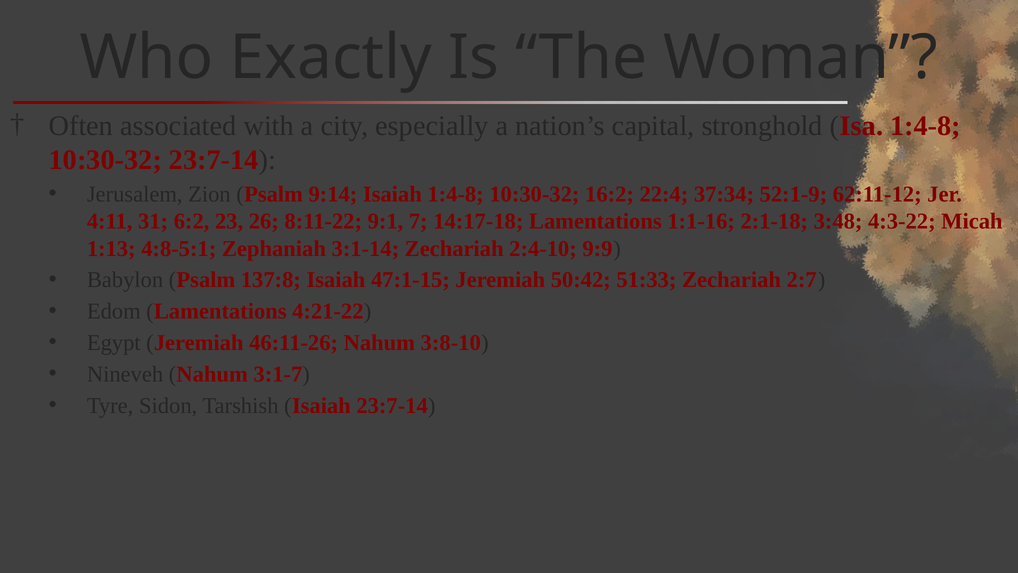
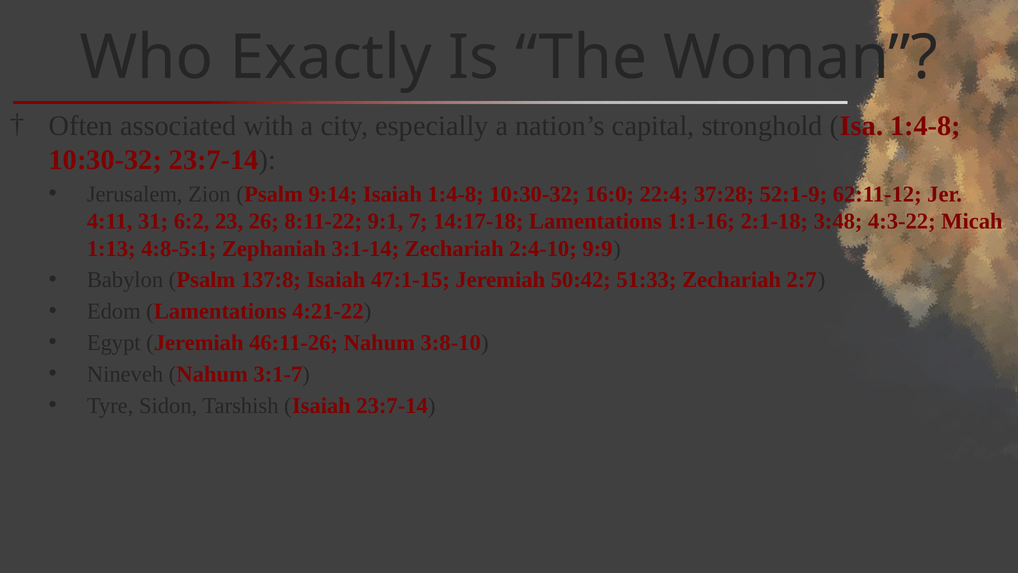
16:2: 16:2 -> 16:0
37:34: 37:34 -> 37:28
